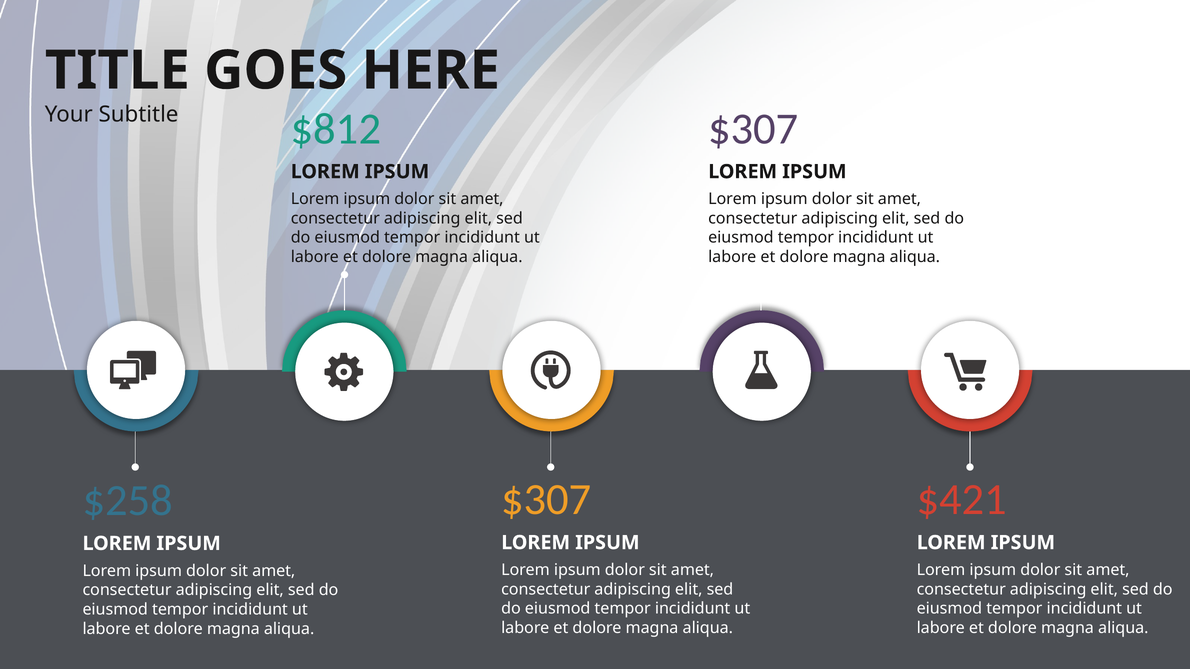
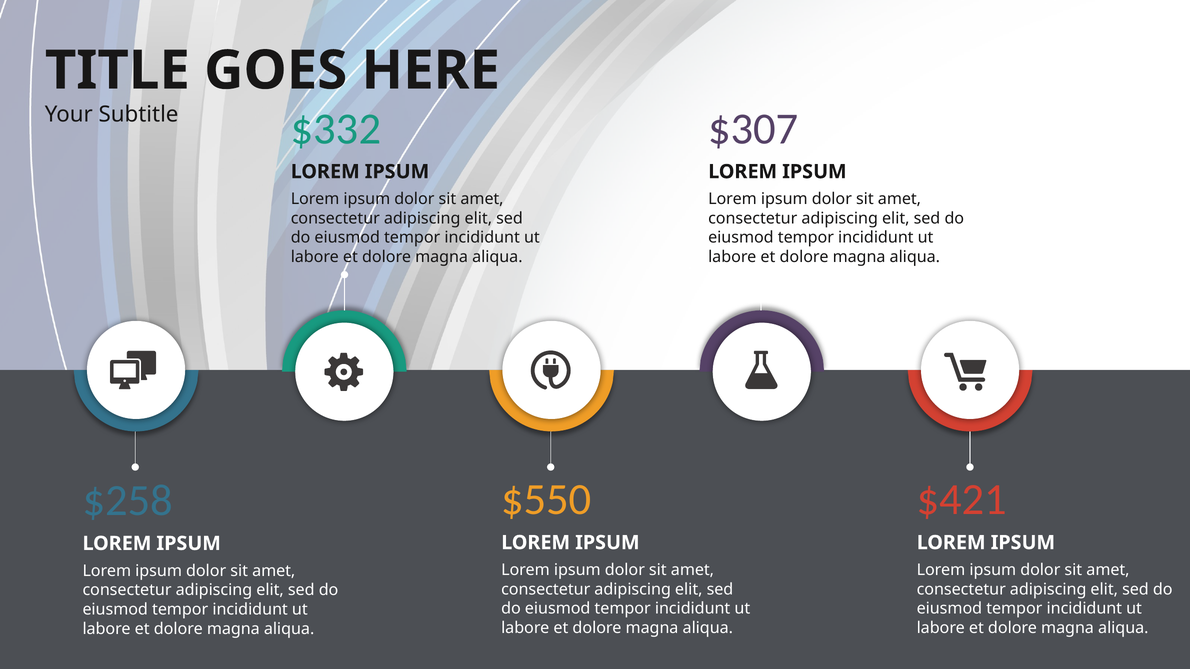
$812: $812 -> $332
$307 at (546, 500): $307 -> $550
